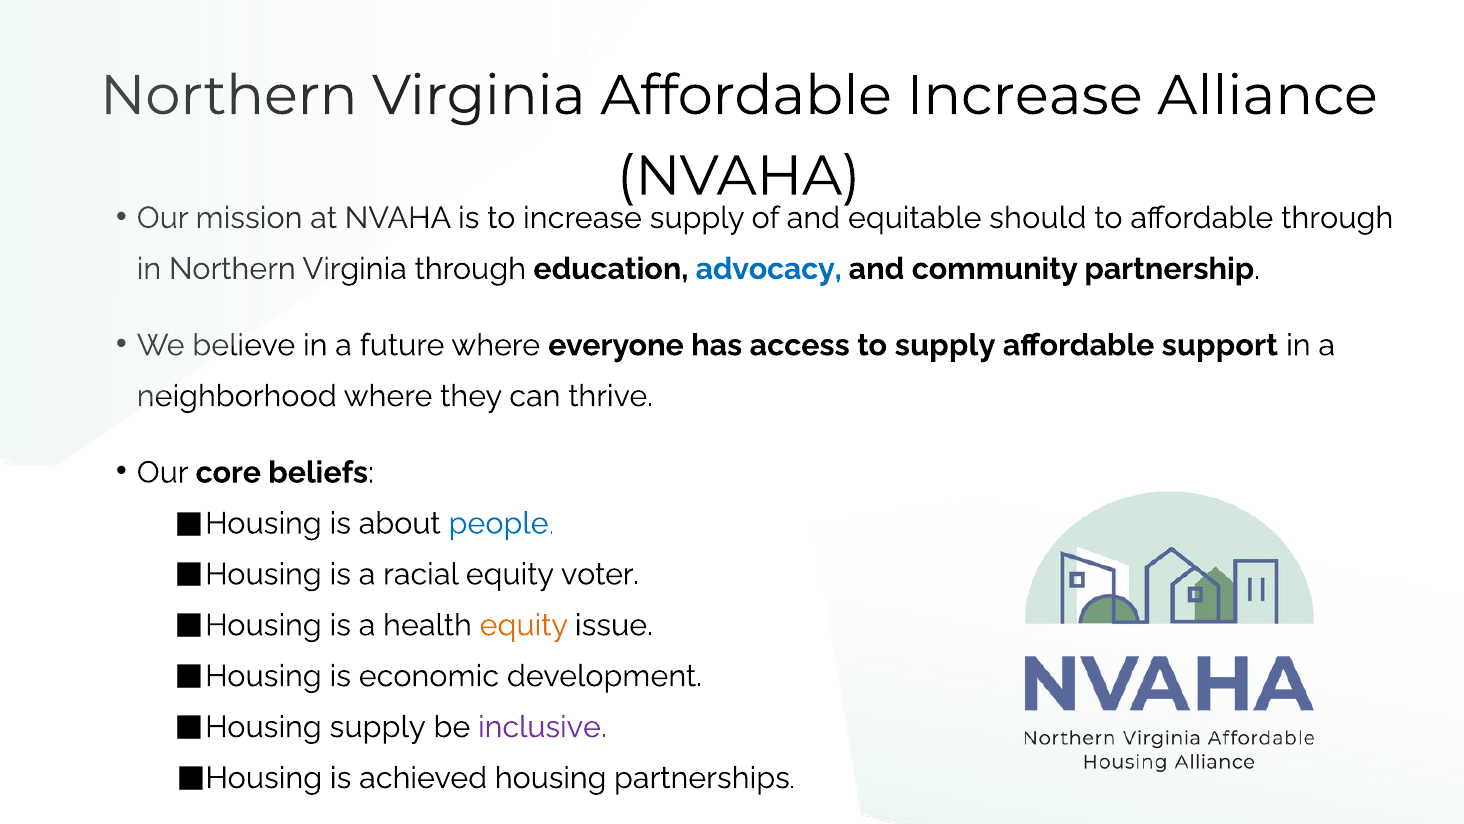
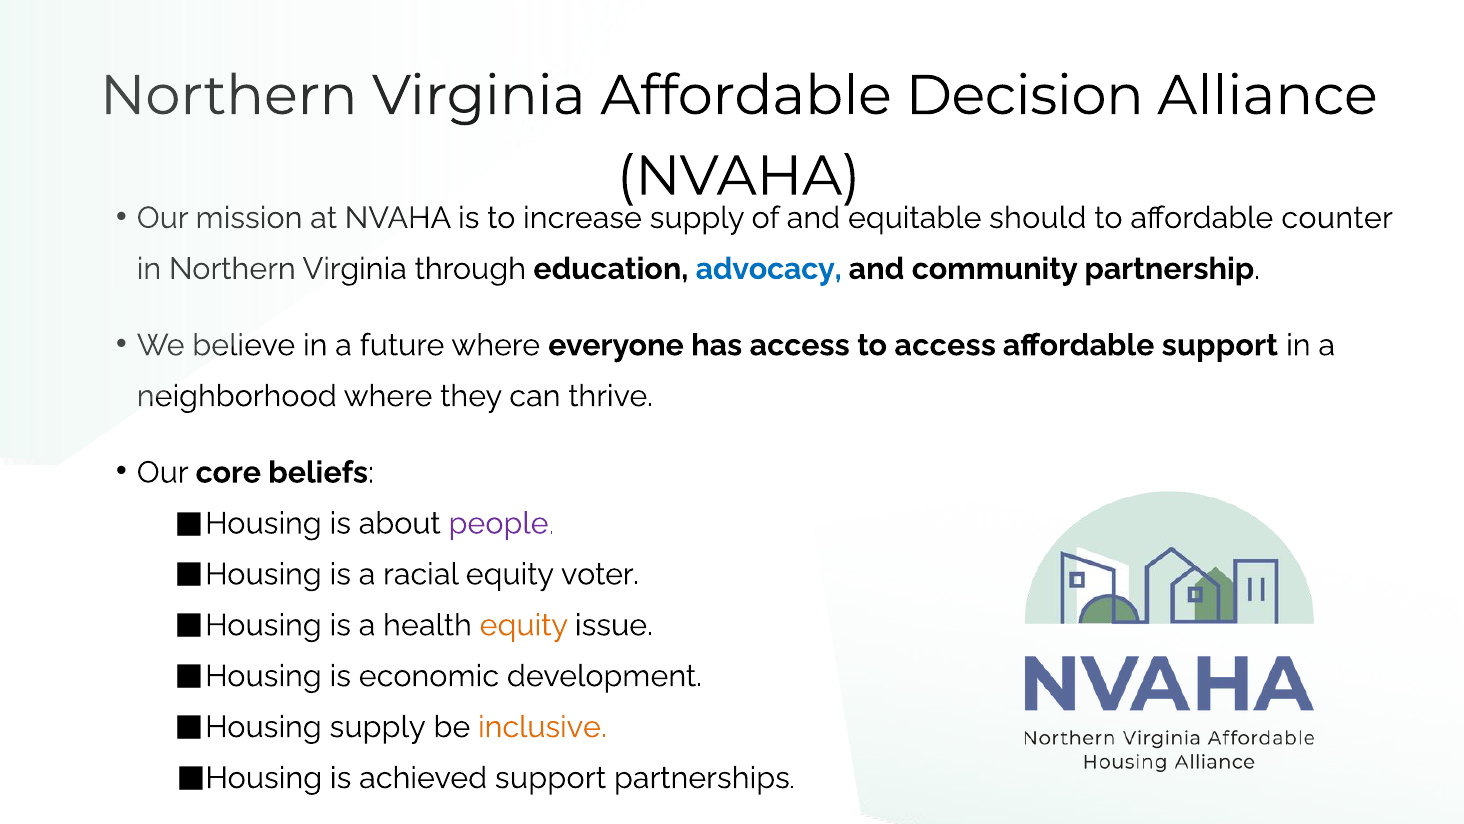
Increase at (1025, 96): Increase -> Decision
affordable through: through -> counter
to supply: supply -> access
people colour: blue -> purple
inclusive colour: purple -> orange
achieved housing: housing -> support
